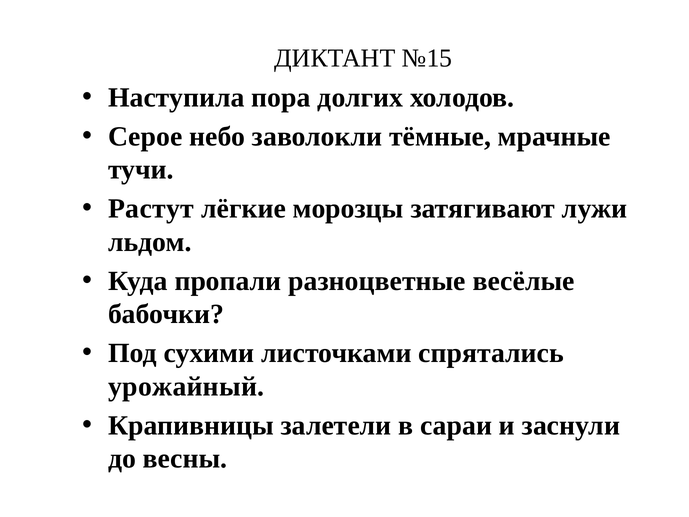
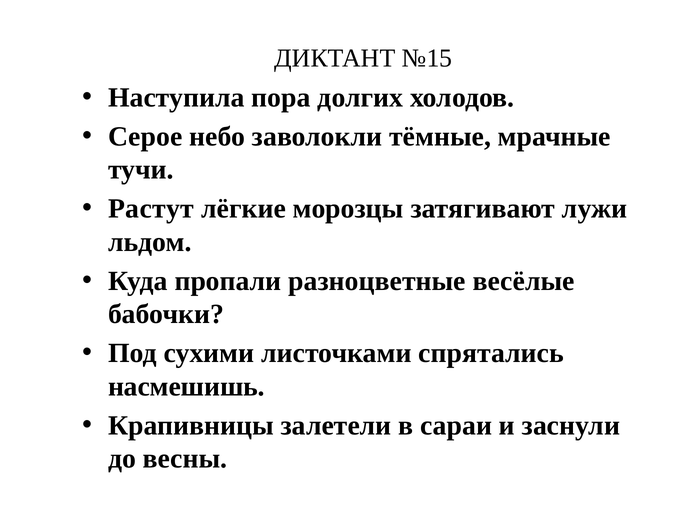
урожайный: урожайный -> насмешишь
